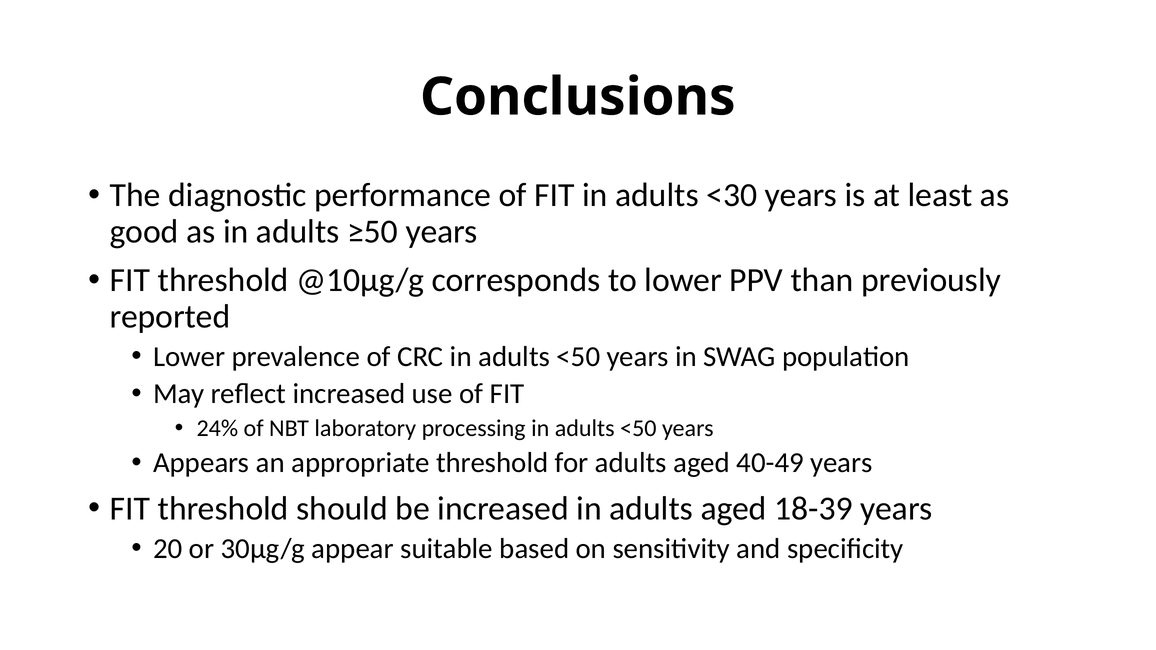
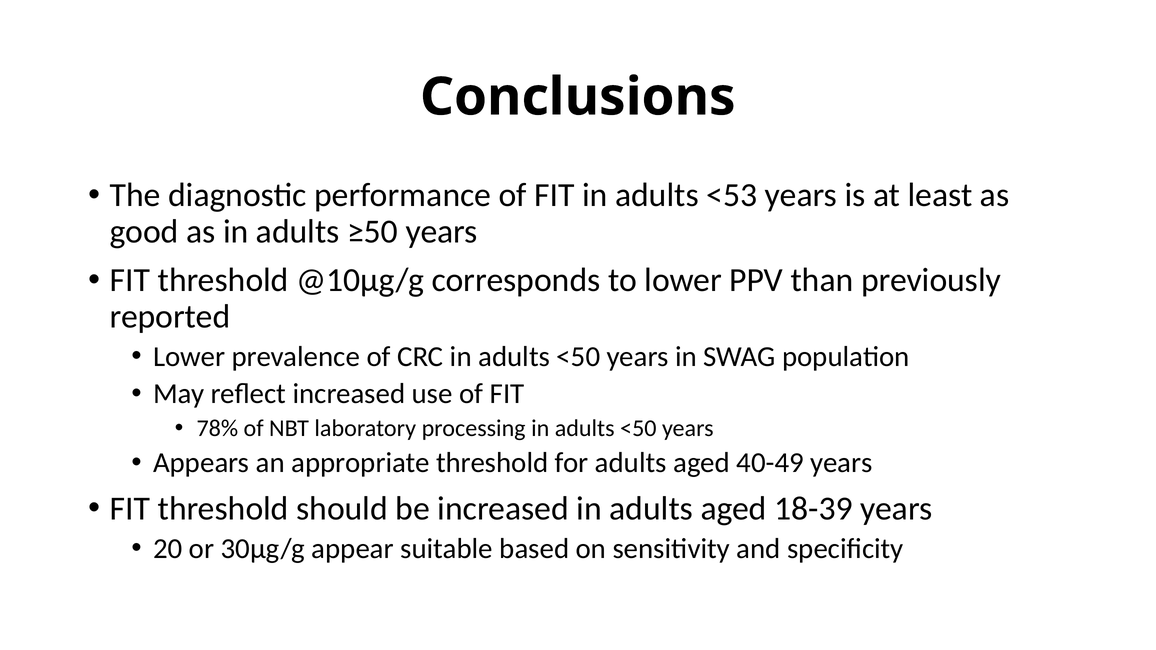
<30: <30 -> <53
24%: 24% -> 78%
